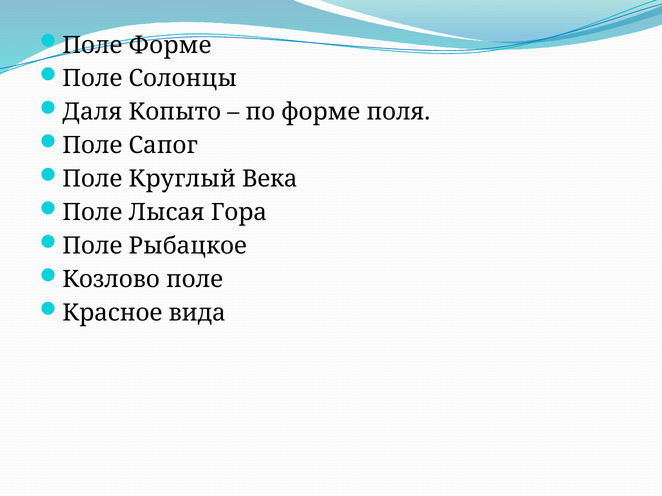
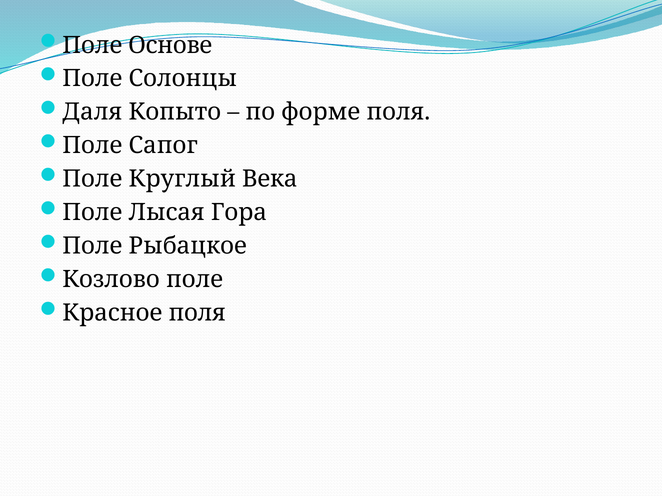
Поле Форме: Форме -> Основе
Красное вида: вида -> поля
